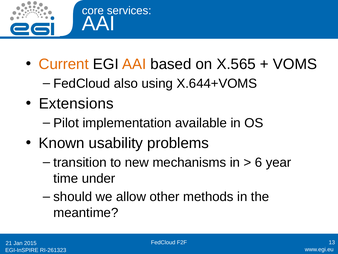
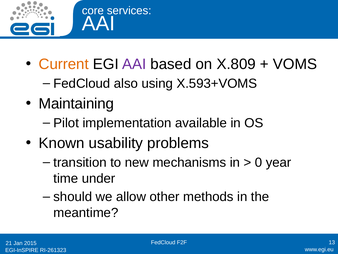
AAI at (134, 64) colour: orange -> purple
X.565: X.565 -> X.809
X.644+VOMS: X.644+VOMS -> X.593+VOMS
Extensions: Extensions -> Maintaining
6: 6 -> 0
